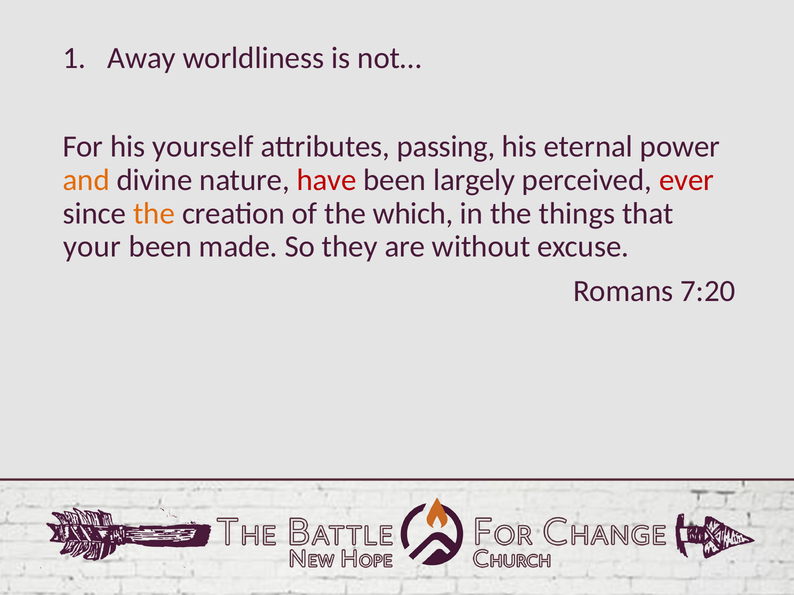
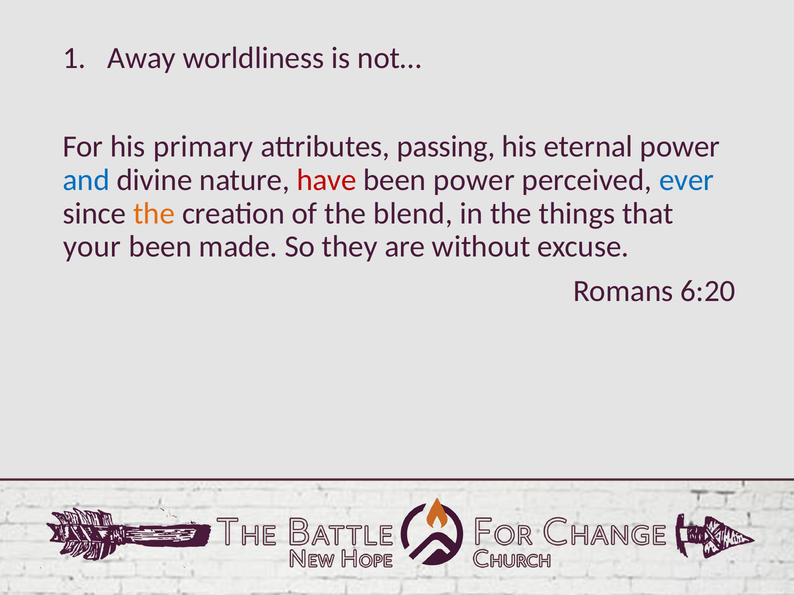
yourself: yourself -> primary
and colour: orange -> blue
been largely: largely -> power
ever colour: red -> blue
which: which -> blend
7:20: 7:20 -> 6:20
